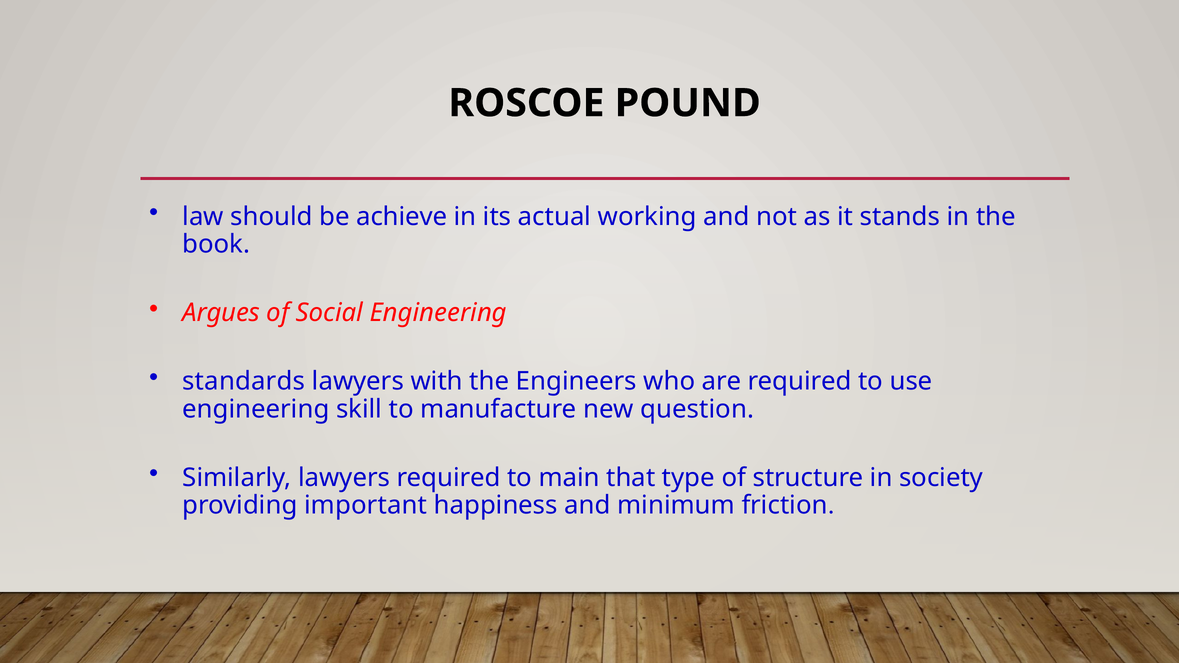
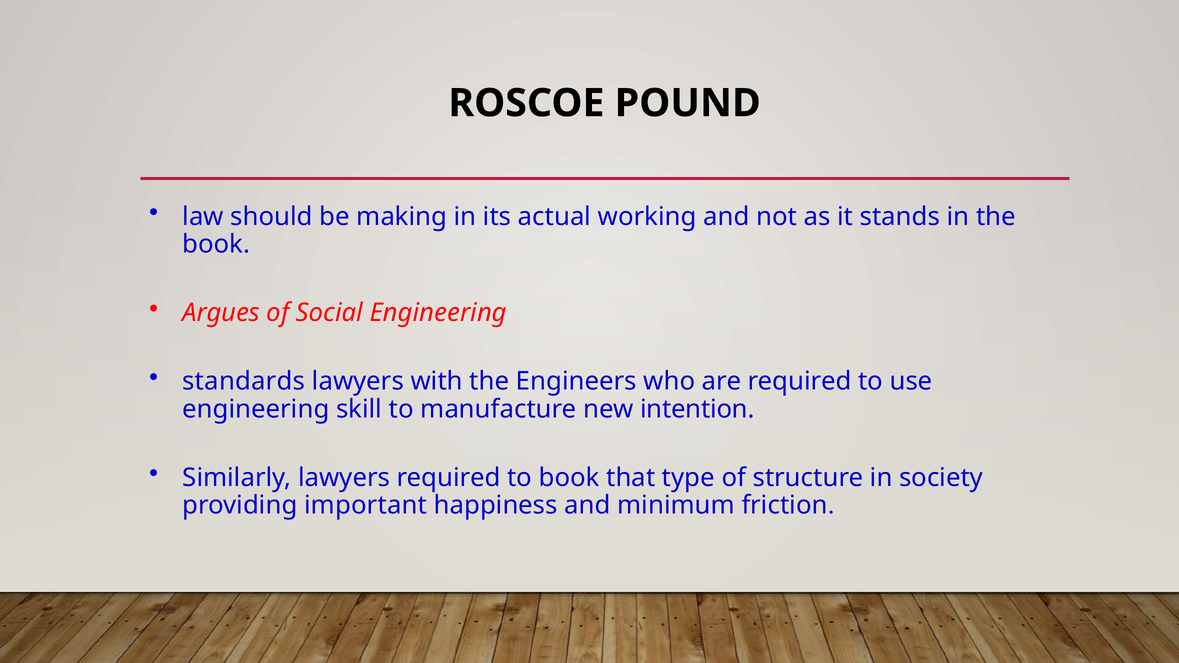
achieve: achieve -> making
question: question -> intention
to main: main -> book
